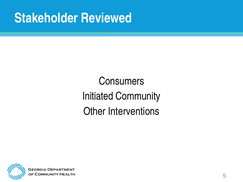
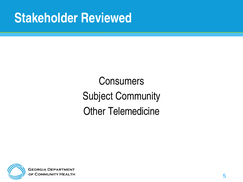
Initiated: Initiated -> Subject
Interventions: Interventions -> Telemedicine
